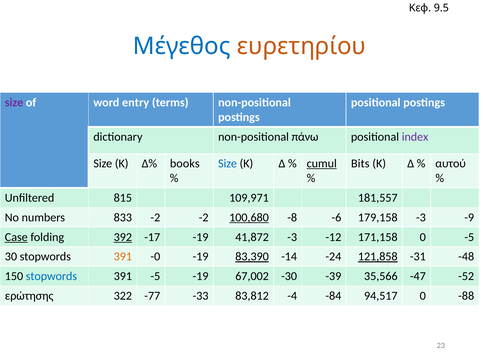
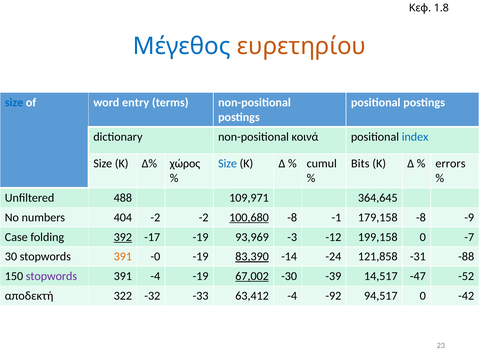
9.5: 9.5 -> 1.8
size at (14, 103) colour: purple -> blue
πάνω: πάνω -> κοινά
index colour: purple -> blue
books: books -> χώρος
cumul underline: present -> none
αυτού: αυτού -> errors
815: 815 -> 488
181,557: 181,557 -> 364,645
833: 833 -> 404
-6: -6 -> -1
179,158 -3: -3 -> -8
Case underline: present -> none
41,872: 41,872 -> 93,969
171,158: 171,158 -> 199,158
0 -5: -5 -> -7
121,858 underline: present -> none
-48: -48 -> -88
stopwords at (51, 276) colour: blue -> purple
391 -5: -5 -> -4
67,002 underline: none -> present
35,566: 35,566 -> 14,517
ερώτησης: ερώτησης -> αποδεκτή
-77: -77 -> -32
83,812: 83,812 -> 63,412
-84: -84 -> -92
-88: -88 -> -42
